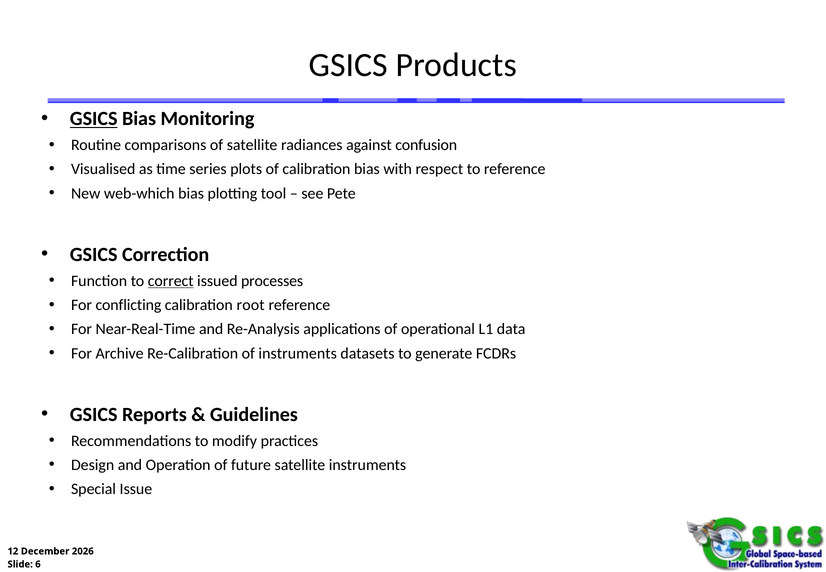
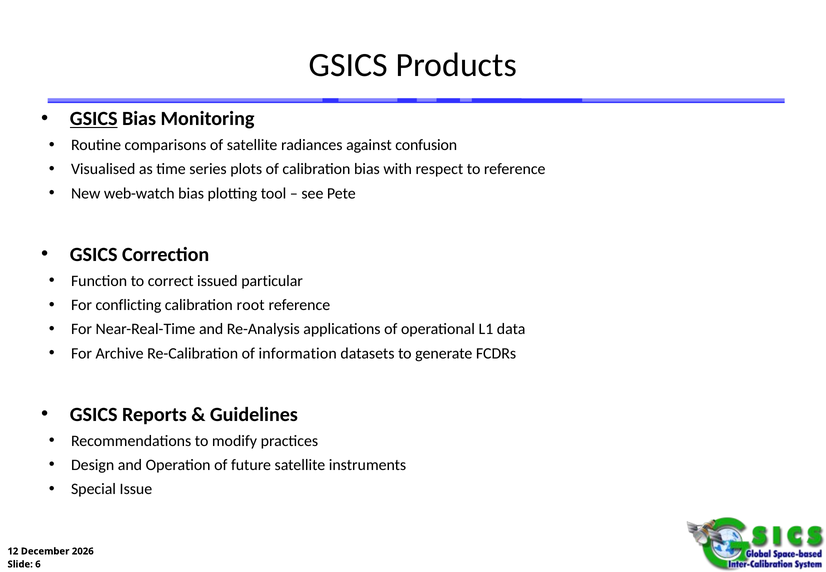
web-which: web-which -> web-watch
correct underline: present -> none
processes: processes -> particular
of instruments: instruments -> information
